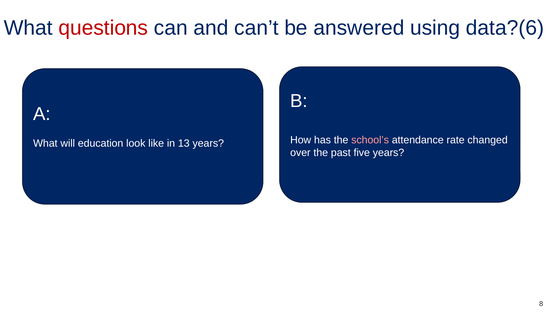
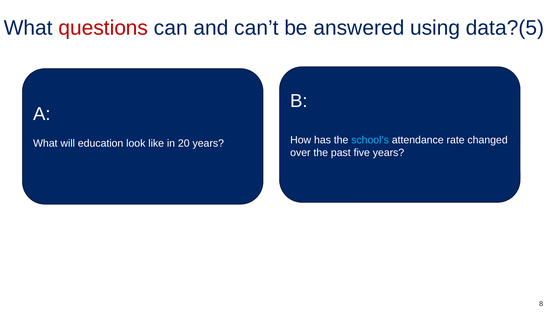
data?(6: data?(6 -> data?(5
school’s colour: pink -> light blue
13: 13 -> 20
